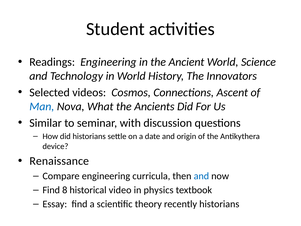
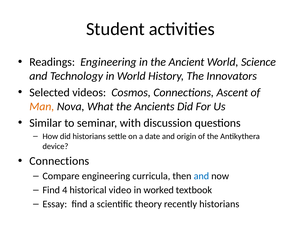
Man colour: blue -> orange
Renaissance at (59, 161): Renaissance -> Connections
8: 8 -> 4
physics: physics -> worked
